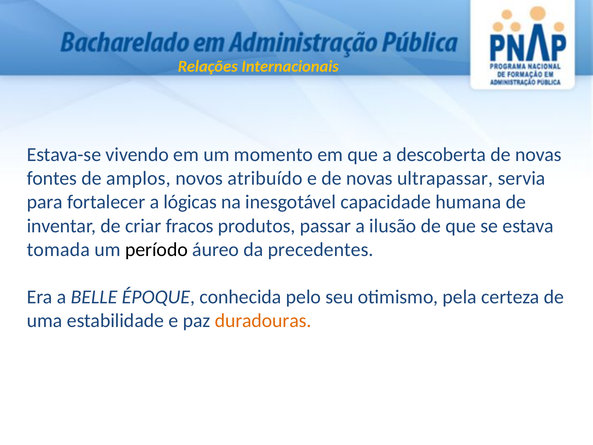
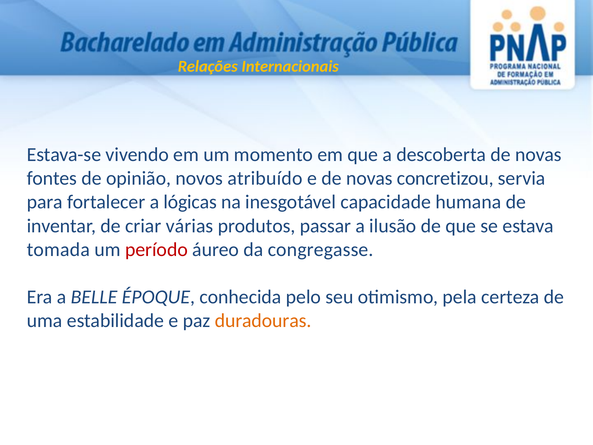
amplos: amplos -> opinião
ultrapassar: ultrapassar -> concretizou
fracos: fracos -> várias
período colour: black -> red
precedentes: precedentes -> congregasse
